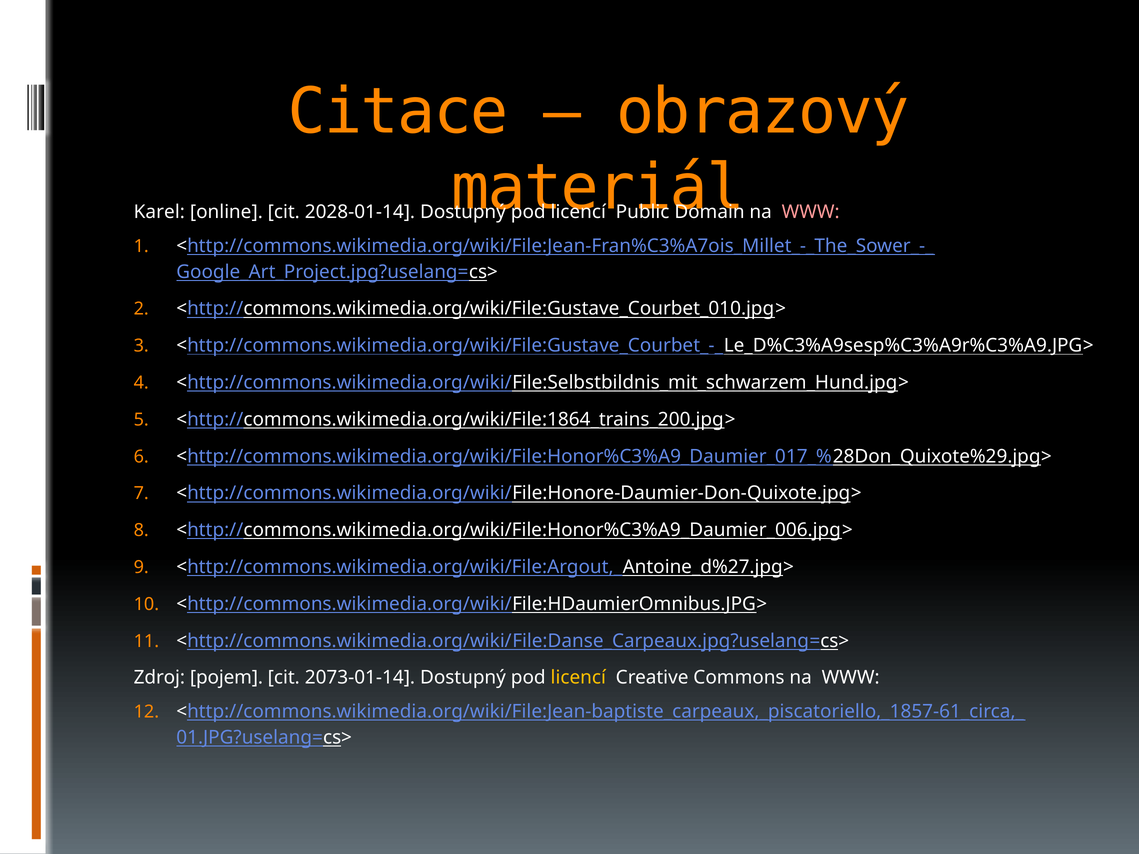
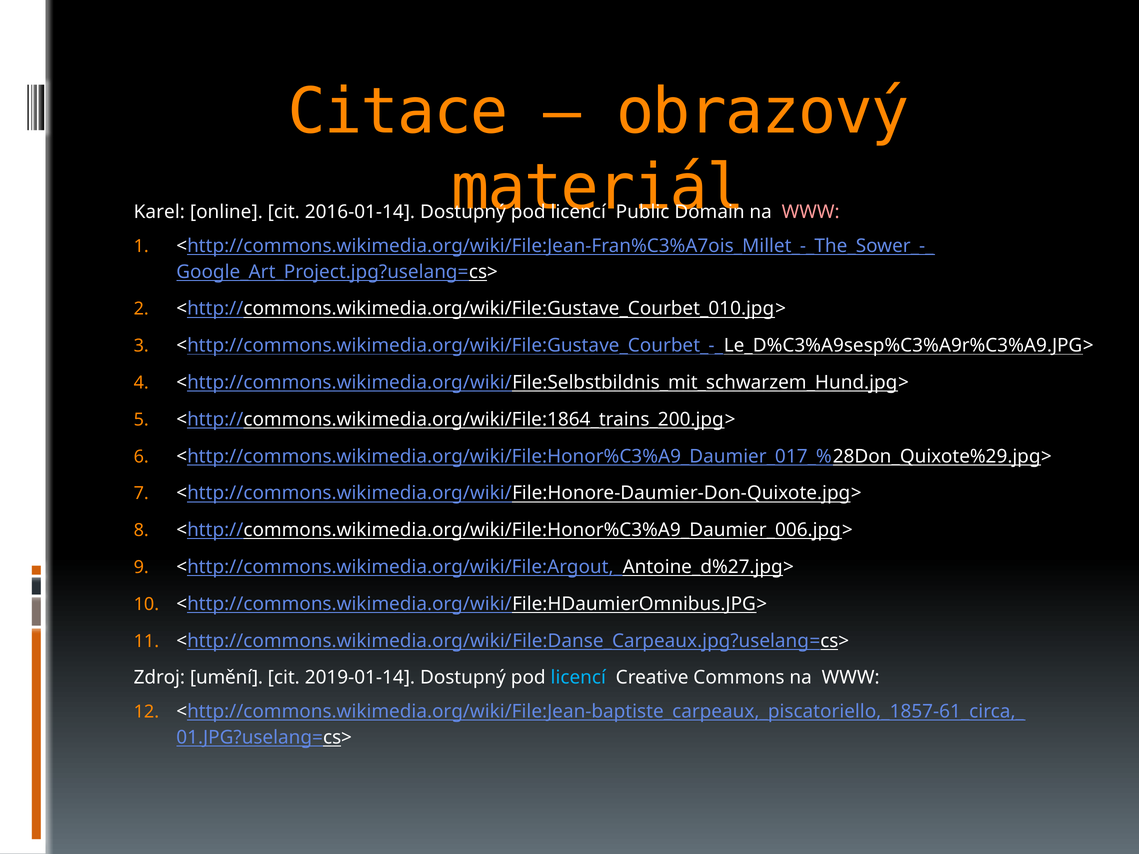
2028-01-14: 2028-01-14 -> 2016-01-14
pojem: pojem -> umění
2073-01-14: 2073-01-14 -> 2019-01-14
licencí at (578, 678) colour: yellow -> light blue
